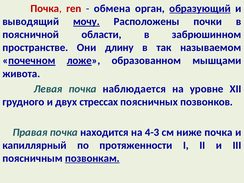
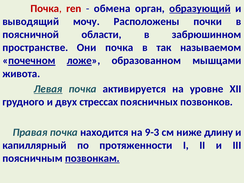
мочу underline: present -> none
Они длину: длину -> почка
Левая underline: none -> present
наблюдается: наблюдается -> активируется
4-3: 4-3 -> 9-3
ниже почка: почка -> длину
